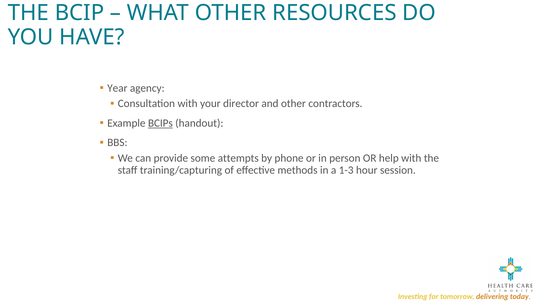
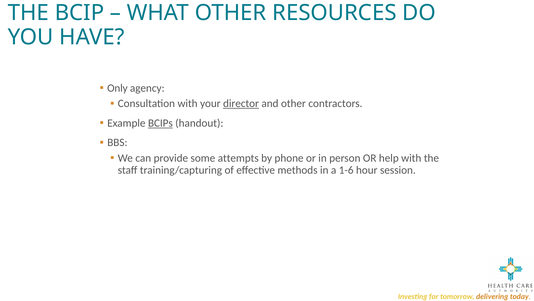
Year: Year -> Only
director underline: none -> present
1-3: 1-3 -> 1-6
